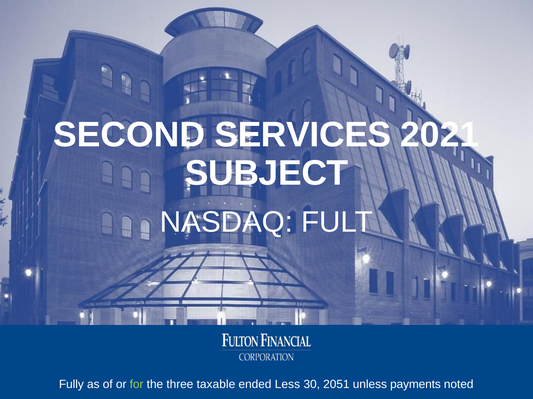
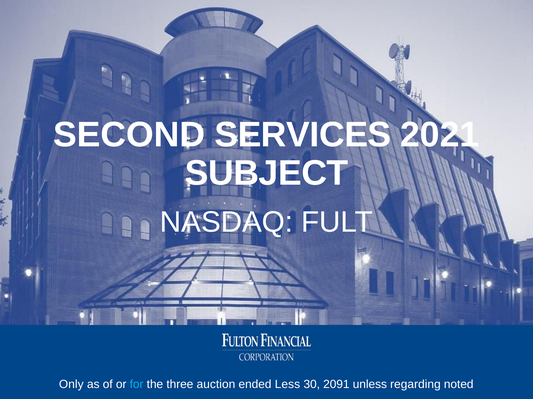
Fully: Fully -> Only
for colour: light green -> light blue
taxable: taxable -> auction
2051: 2051 -> 2091
payments: payments -> regarding
